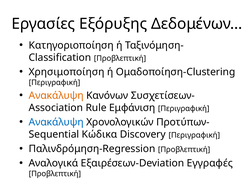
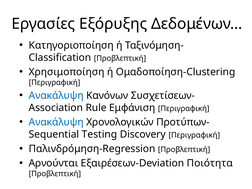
Ανακάλυψη at (56, 96) colour: orange -> blue
Κώδικα: Κώδικα -> Testing
Αναλογικά: Αναλογικά -> Αρνούνται
Εγγραφές: Εγγραφές -> Ποιότητα
